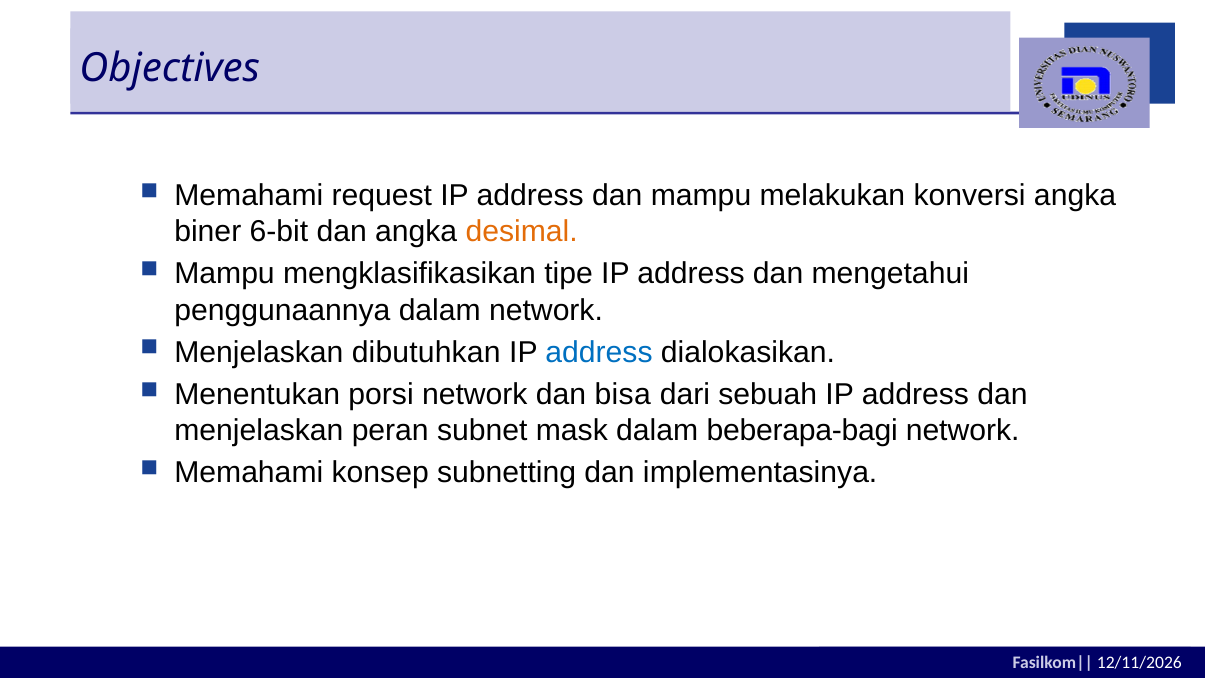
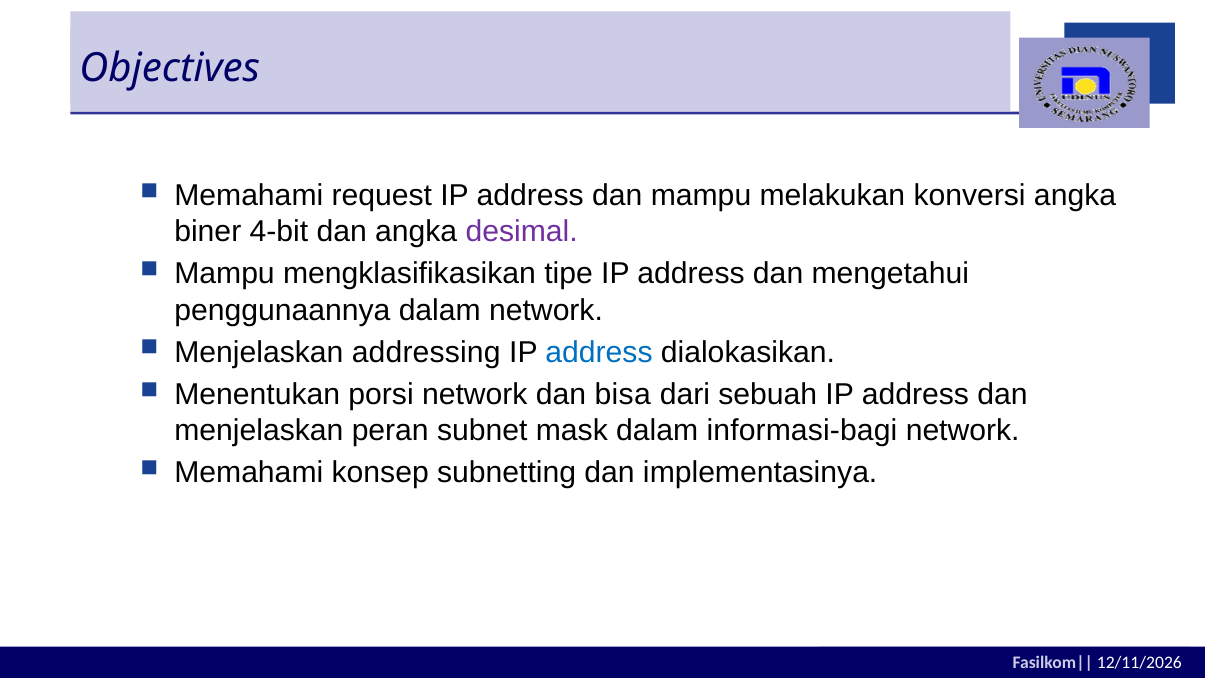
6-bit: 6-bit -> 4-bit
desimal colour: orange -> purple
dibutuhkan: dibutuhkan -> addressing
beberapa-bagi: beberapa-bagi -> informasi-bagi
